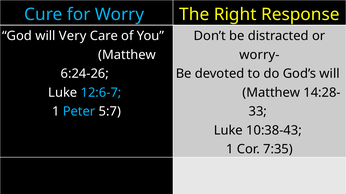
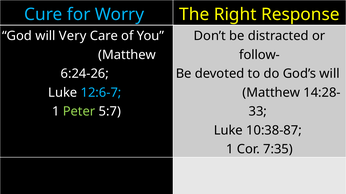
worry-: worry- -> follow-
Peter colour: light blue -> light green
10:38-43: 10:38-43 -> 10:38-87
